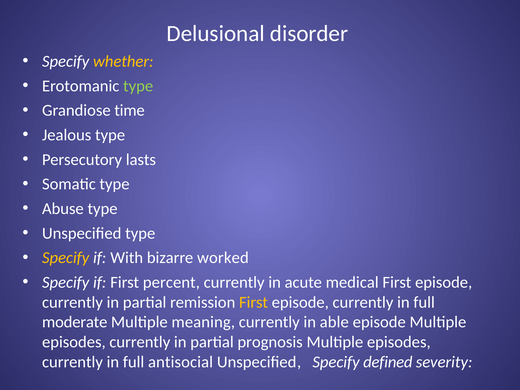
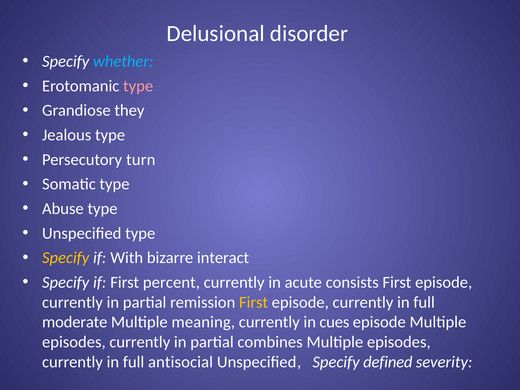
whether colour: yellow -> light blue
type at (138, 86) colour: light green -> pink
time: time -> they
lasts: lasts -> turn
worked: worked -> interact
medical: medical -> consists
able: able -> cues
prognosis: prognosis -> combines
